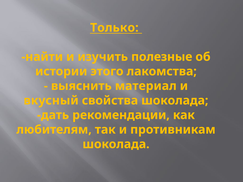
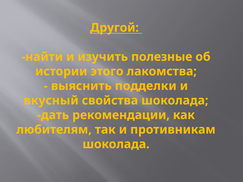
Только: Только -> Другой
материал: материал -> подделки
